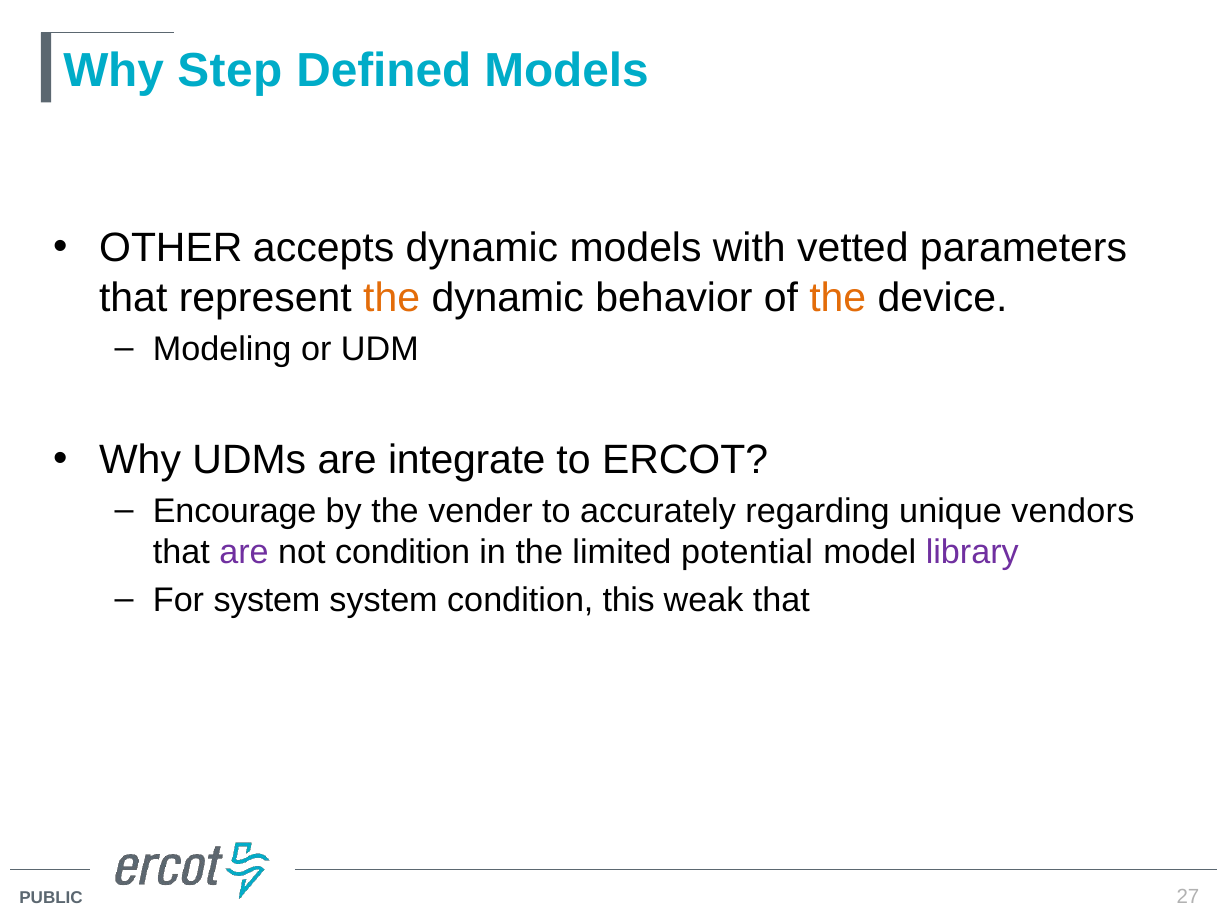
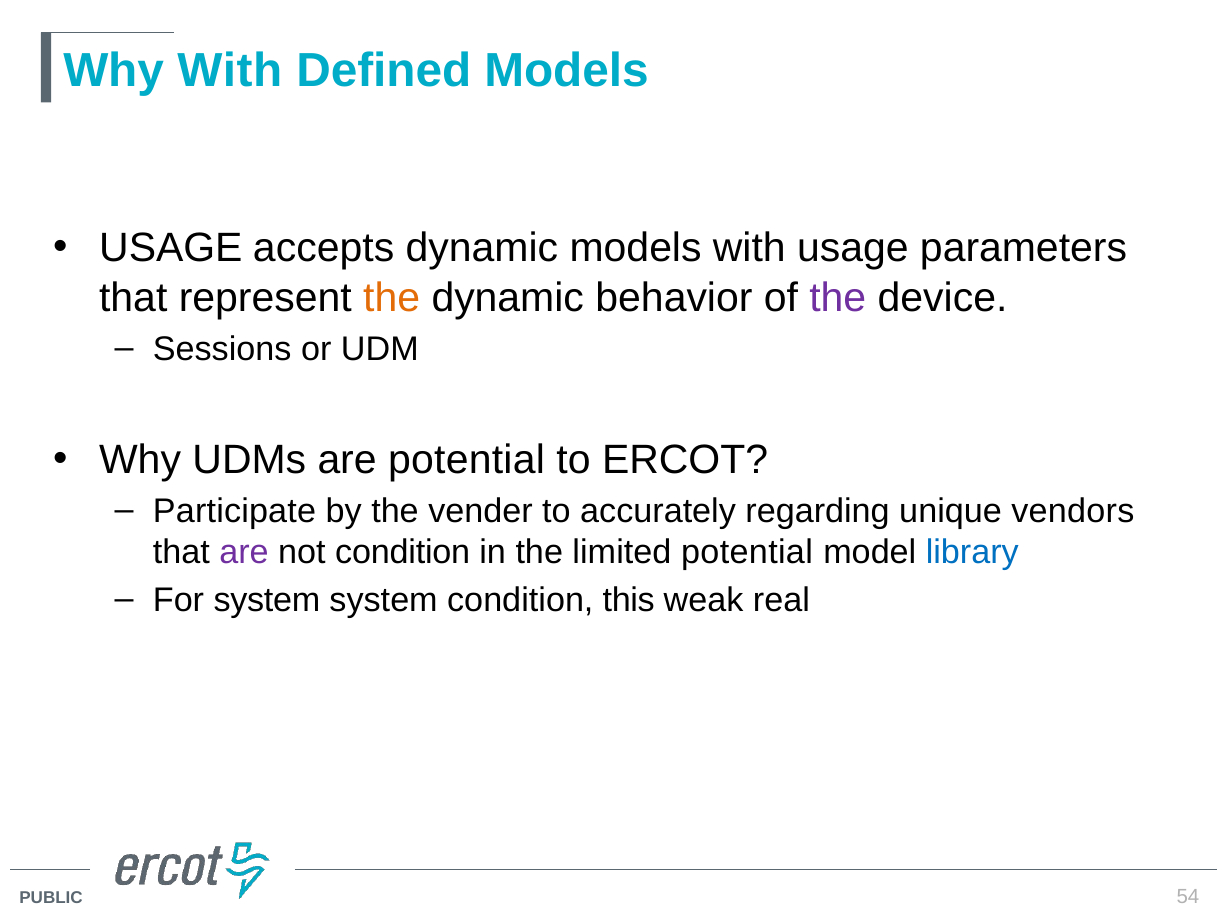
Why Step: Step -> With
OTHER at (171, 249): OTHER -> USAGE
with vetted: vetted -> usage
the at (838, 298) colour: orange -> purple
Modeling: Modeling -> Sessions
are integrate: integrate -> potential
Encourage: Encourage -> Participate
library colour: purple -> blue
weak that: that -> real
27: 27 -> 54
